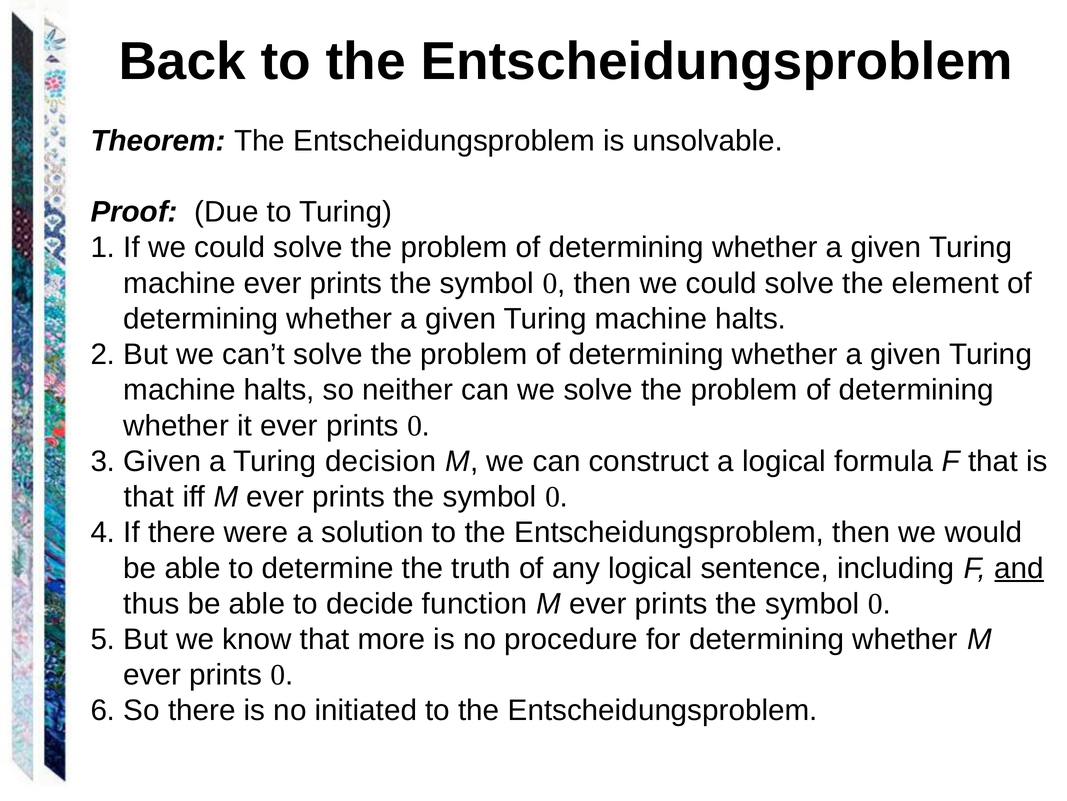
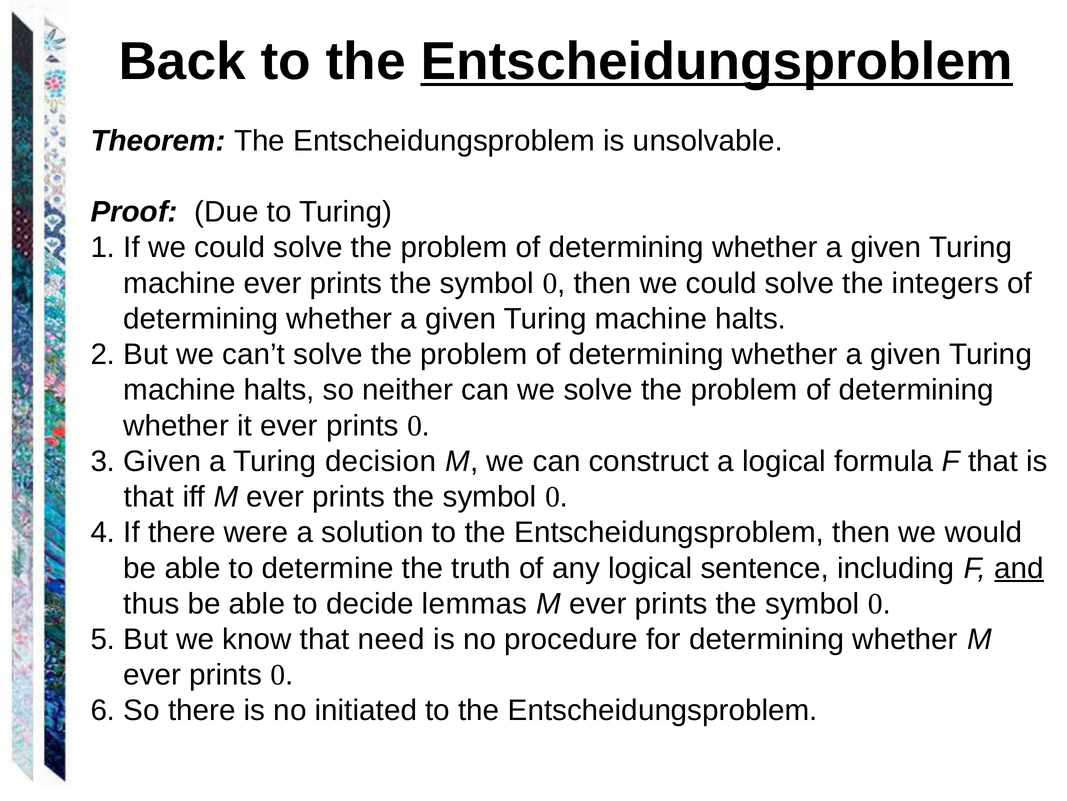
Entscheidungsproblem at (717, 61) underline: none -> present
element: element -> integers
function: function -> lemmas
more: more -> need
